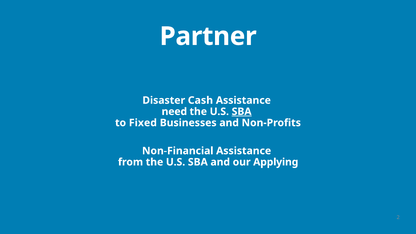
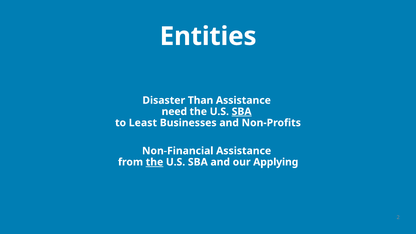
Partner: Partner -> Entities
Cash: Cash -> Than
Fixed: Fixed -> Least
the at (154, 162) underline: none -> present
